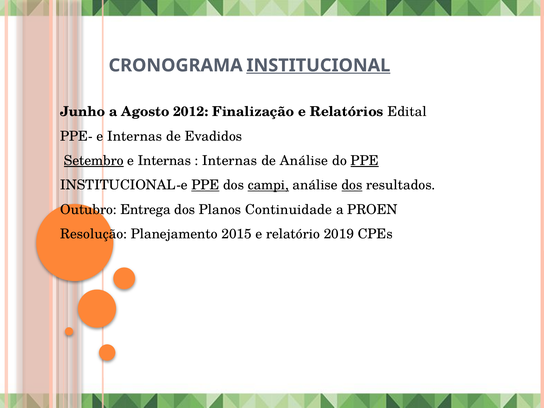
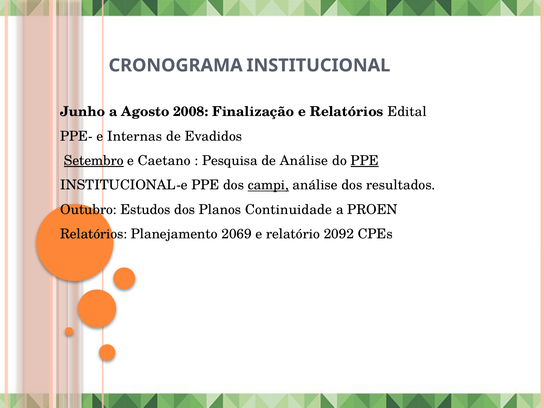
INSTITUCIONAL underline: present -> none
2012: 2012 -> 2008
Internas at (164, 161): Internas -> Caetano
Internas at (230, 161): Internas -> Pesquisa
PPE at (205, 185) underline: present -> none
dos at (352, 185) underline: present -> none
Entrega: Entrega -> Estudos
Resolução at (94, 234): Resolução -> Relatórios
2015: 2015 -> 2069
2019: 2019 -> 2092
